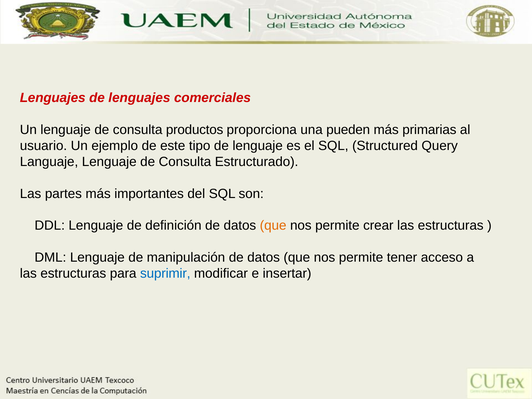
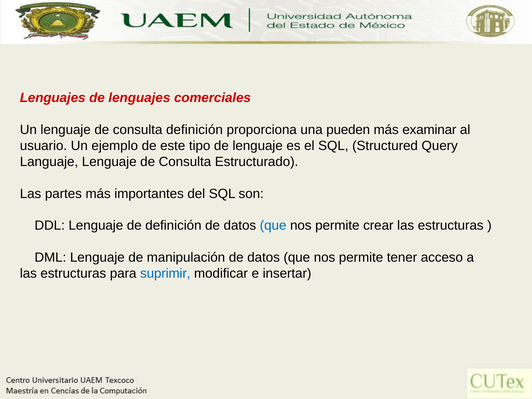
consulta productos: productos -> definición
primarias: primarias -> examinar
que at (273, 226) colour: orange -> blue
